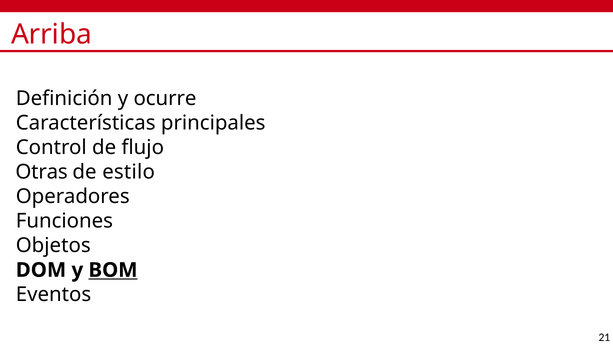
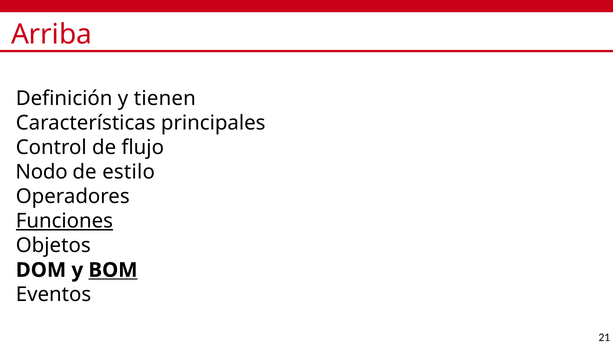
ocurre: ocurre -> tienen
Otras: Otras -> Nodo
Funciones underline: none -> present
